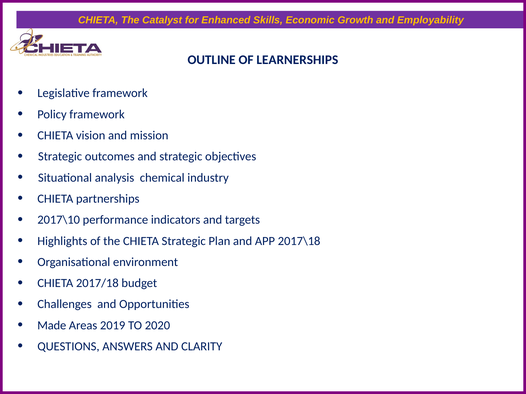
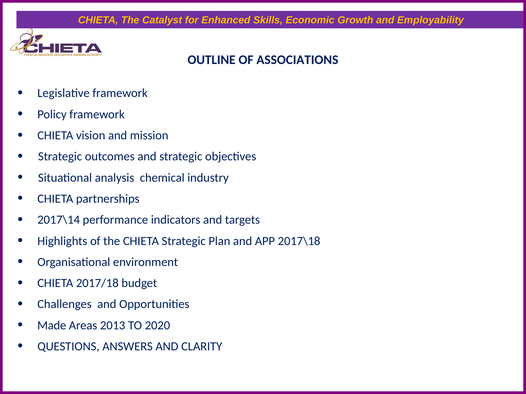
LEARNERSHIPS: LEARNERSHIPS -> ASSOCIATIONS
2017\10: 2017\10 -> 2017\14
2019: 2019 -> 2013
